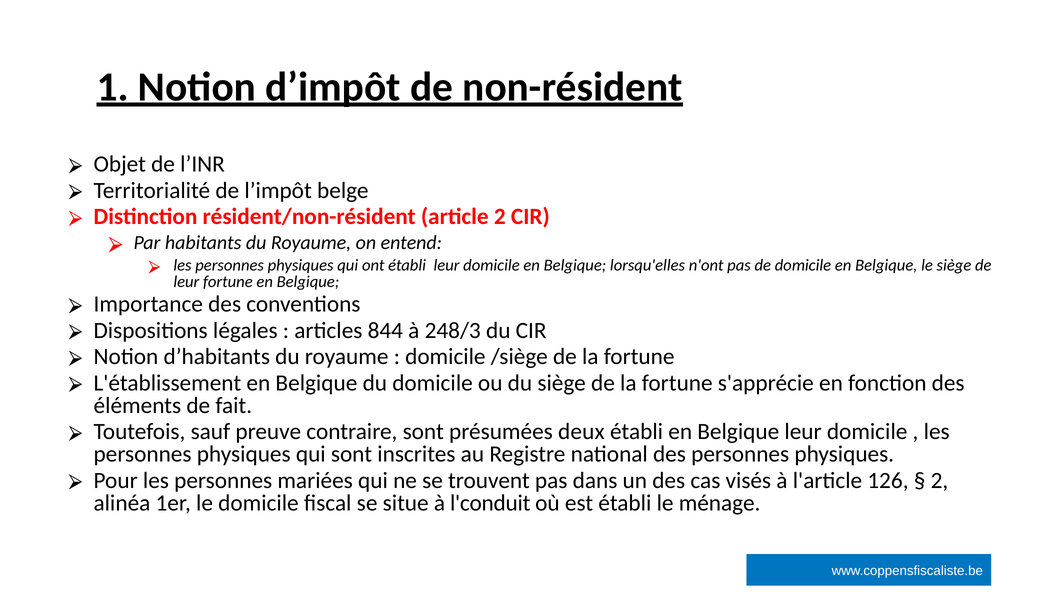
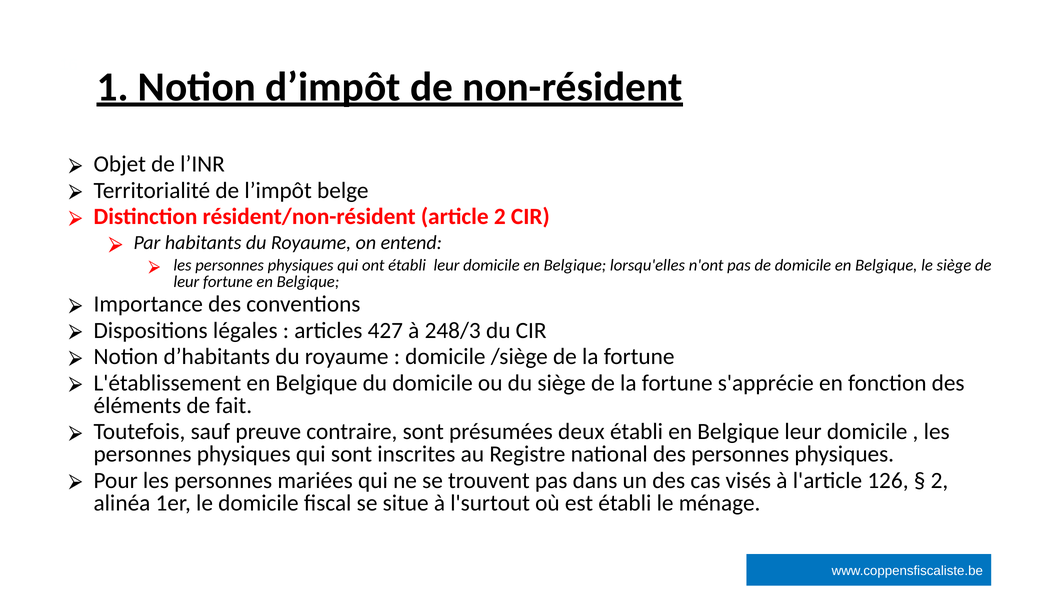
844: 844 -> 427
l'conduit: l'conduit -> l'surtout
